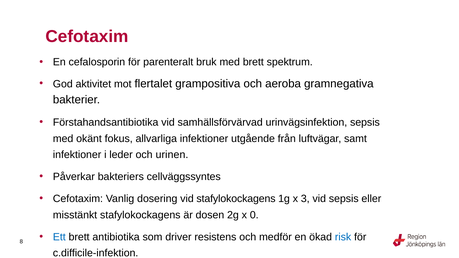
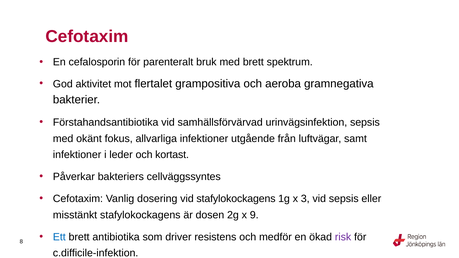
urinen: urinen -> kortast
0: 0 -> 9
risk colour: blue -> purple
